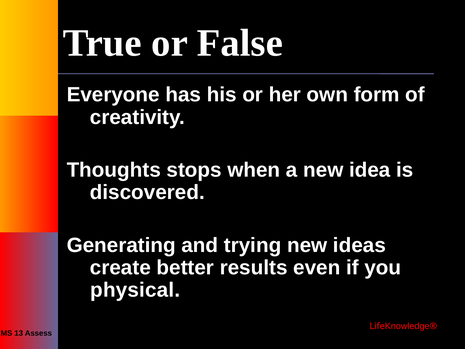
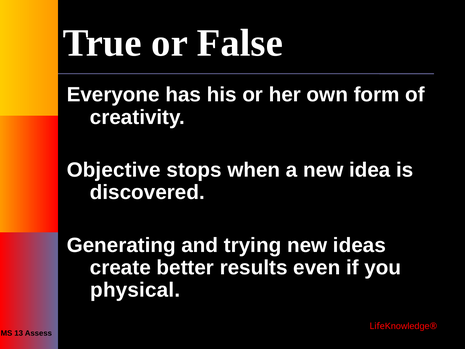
Thoughts: Thoughts -> Objective
